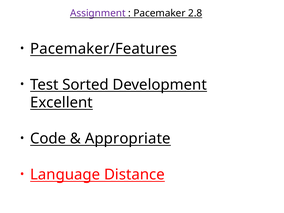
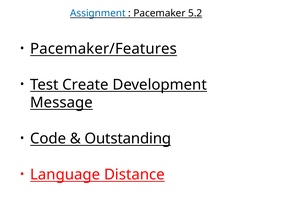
Assignment colour: purple -> blue
2.8: 2.8 -> 5.2
Sorted: Sorted -> Create
Excellent: Excellent -> Message
Appropriate: Appropriate -> Outstanding
